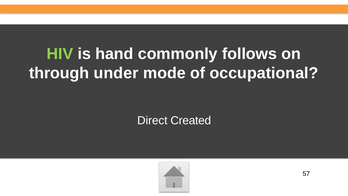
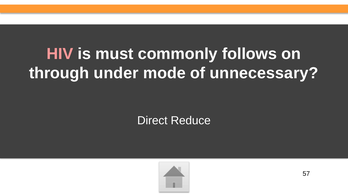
HIV colour: light green -> pink
hand: hand -> must
occupational: occupational -> unnecessary
Created: Created -> Reduce
